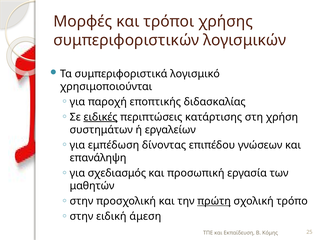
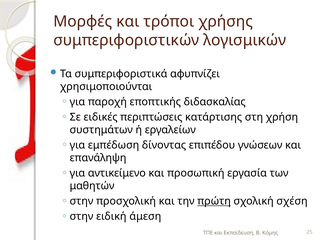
λογισμικό: λογισμικό -> αφυπνίζει
ειδικές underline: present -> none
σχεδιασμός: σχεδιασμός -> αντικείμενο
τρόπο: τρόπο -> σχέση
